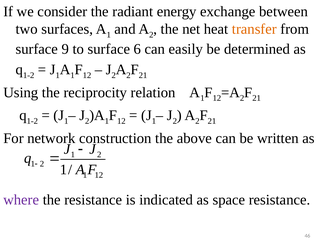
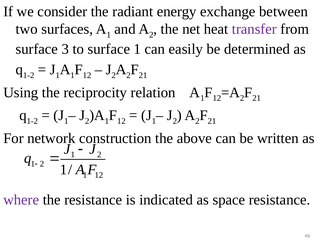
transfer colour: orange -> purple
9: 9 -> 3
surface 6: 6 -> 1
